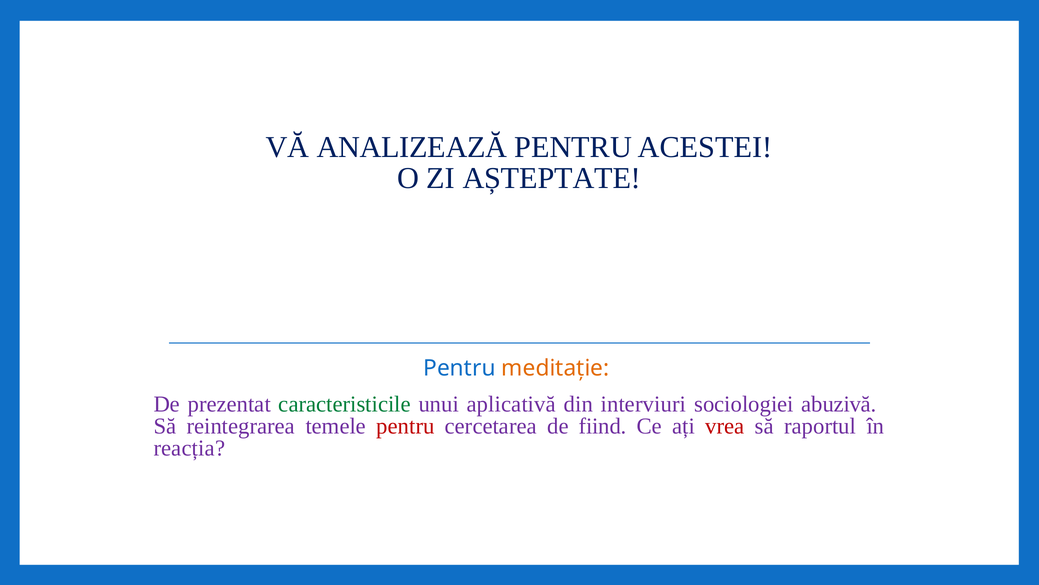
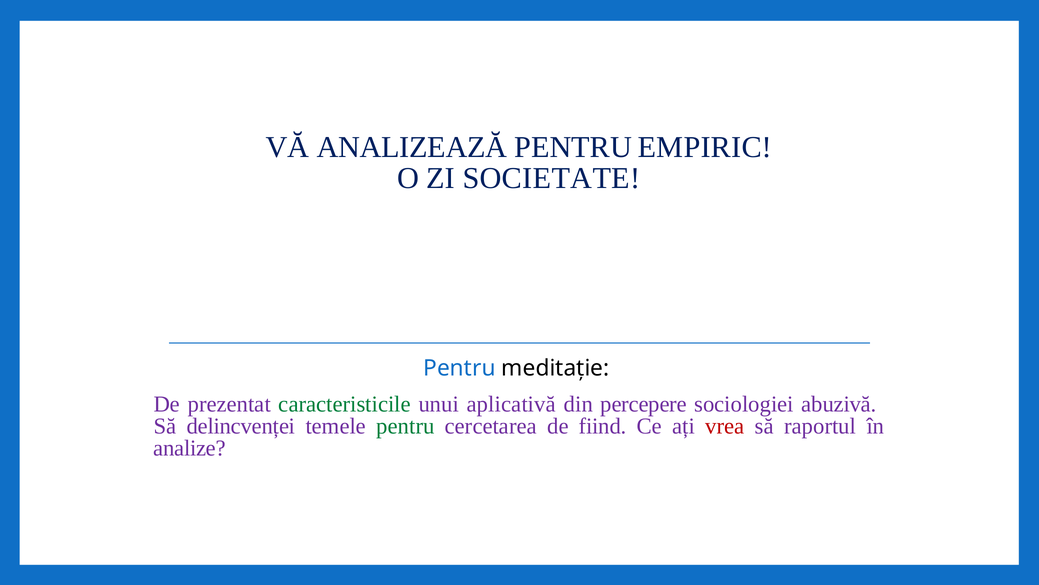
ACESTEI: ACESTEI -> EMPIRIC
AȘTEPTATE: AȘTEPTATE -> SOCIETATE
meditație colour: orange -> black
interviuri: interviuri -> percepere
reintegrarea: reintegrarea -> delincvenței
pentru at (405, 426) colour: red -> green
reacția: reacția -> analize
